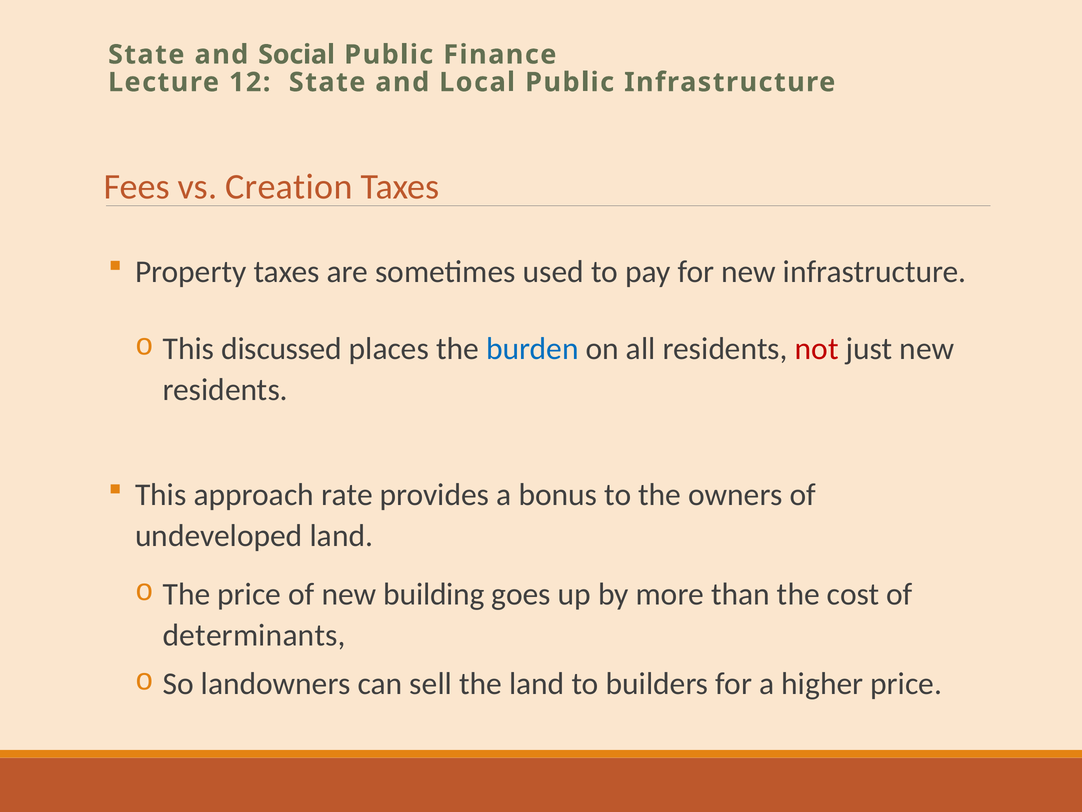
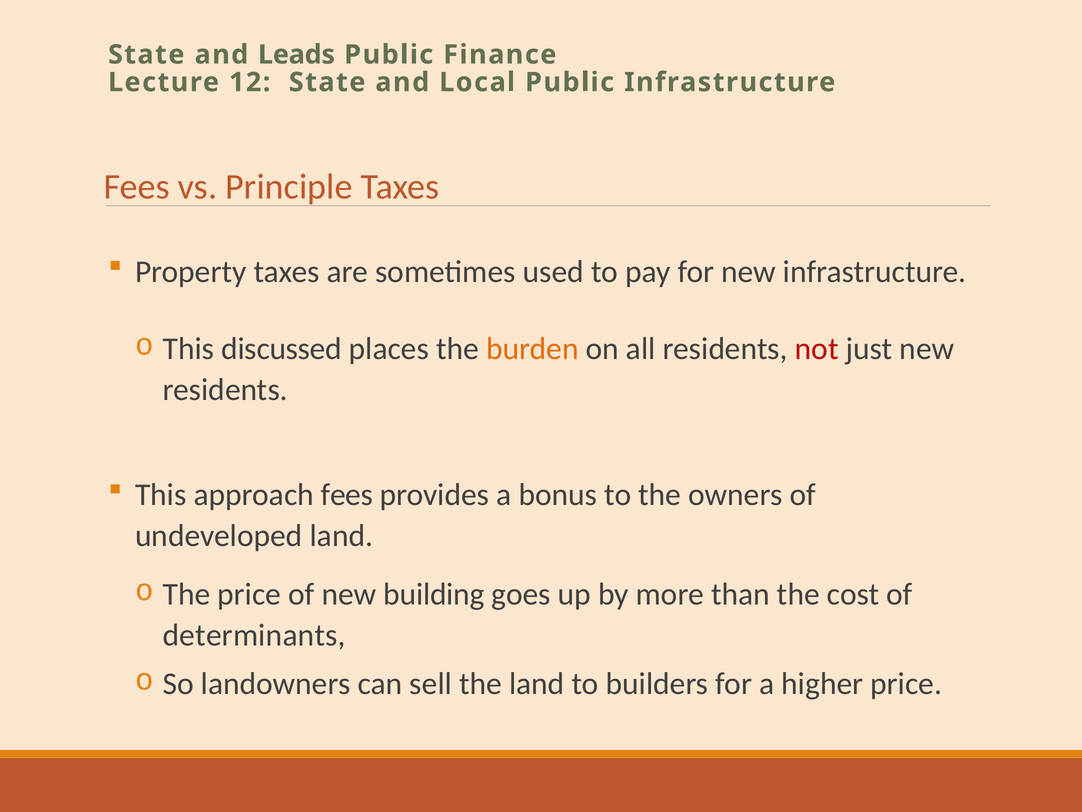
Social: Social -> Leads
Creation: Creation -> Principle
burden colour: blue -> orange
approach rate: rate -> fees
